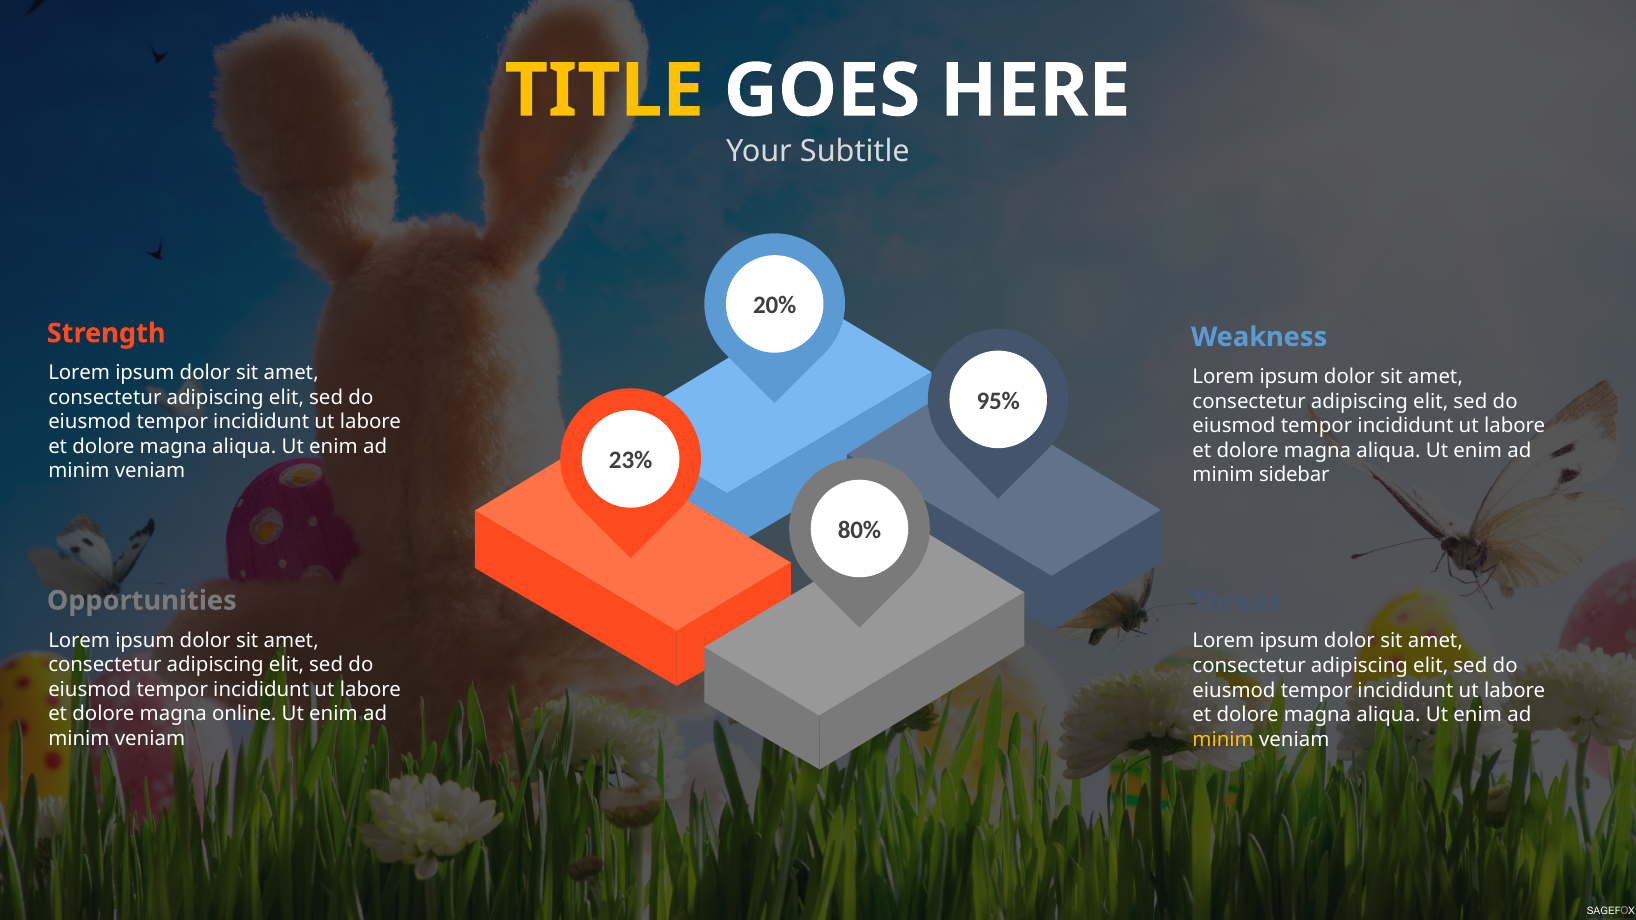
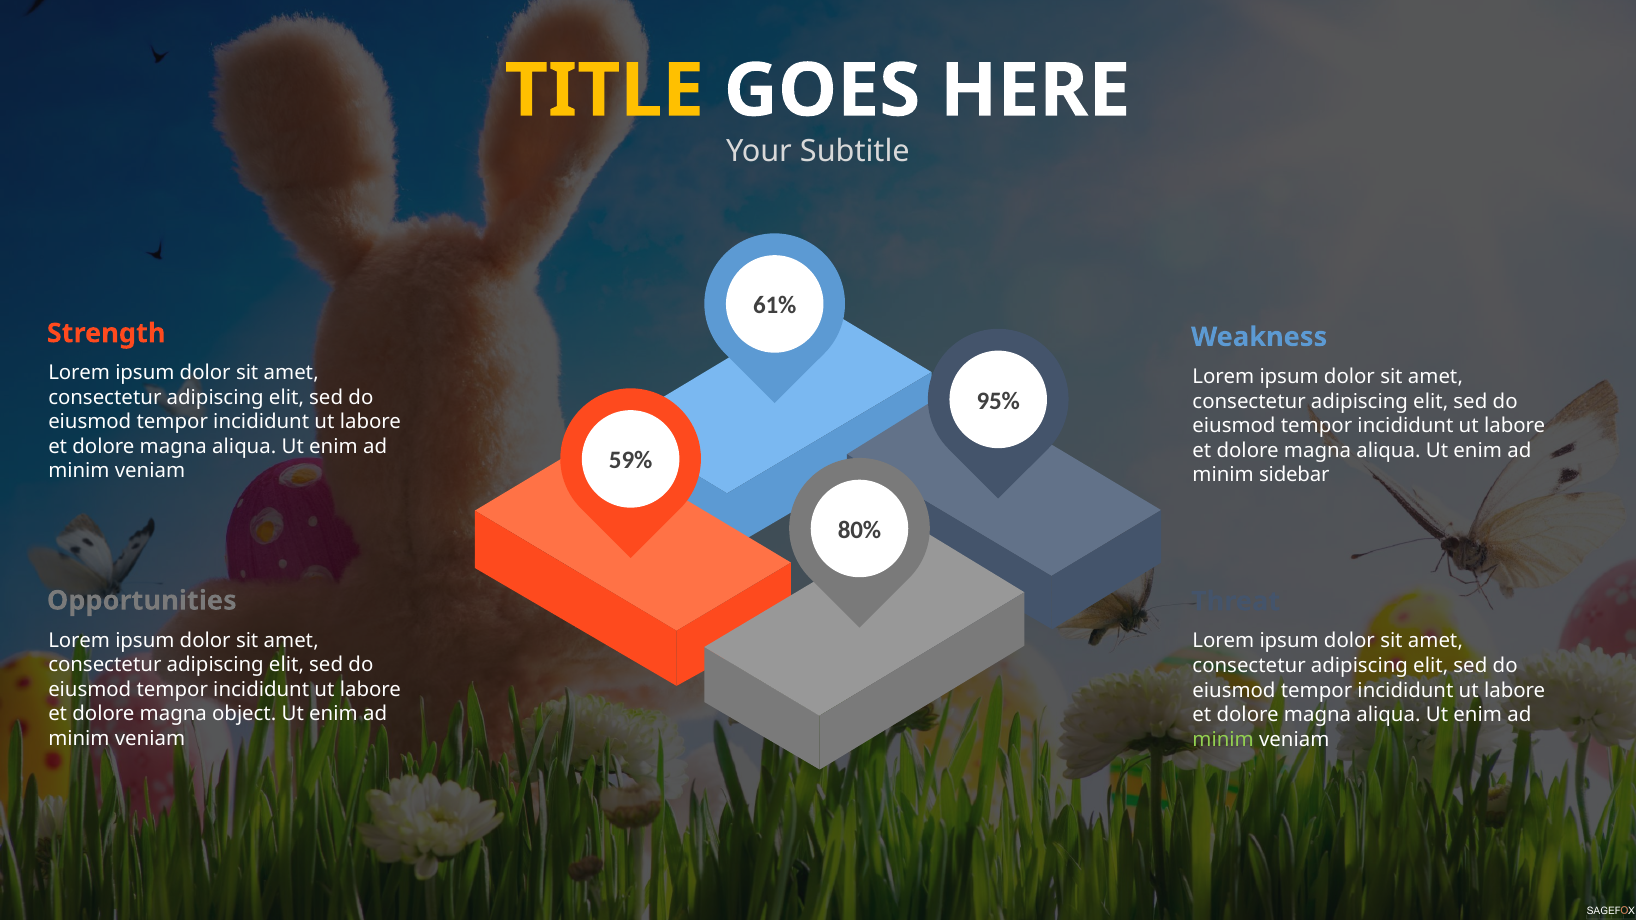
20%: 20% -> 61%
23%: 23% -> 59%
online: online -> object
minim at (1223, 740) colour: yellow -> light green
